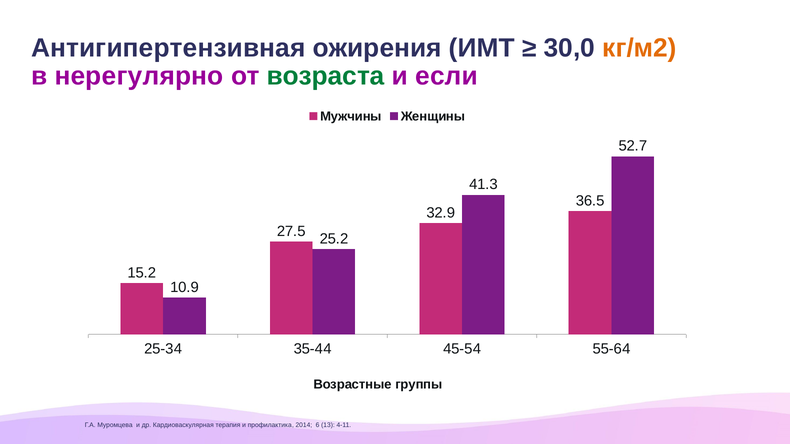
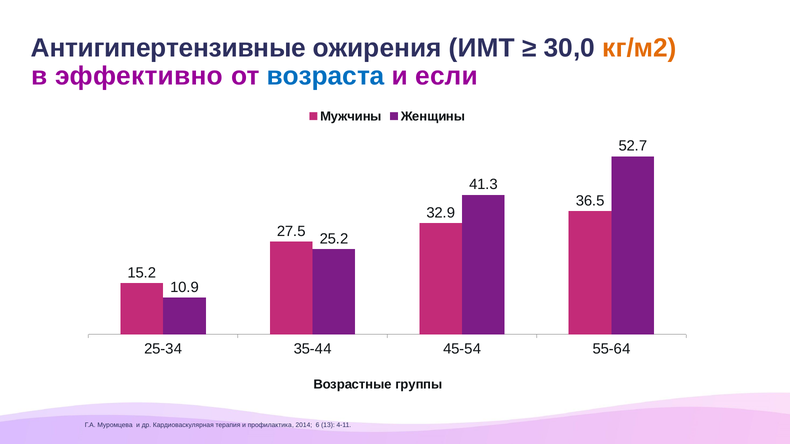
Антигипертензивная: Антигипертензивная -> Антигипертензивные
нерегулярно: нерегулярно -> эффективно
возраста colour: green -> blue
